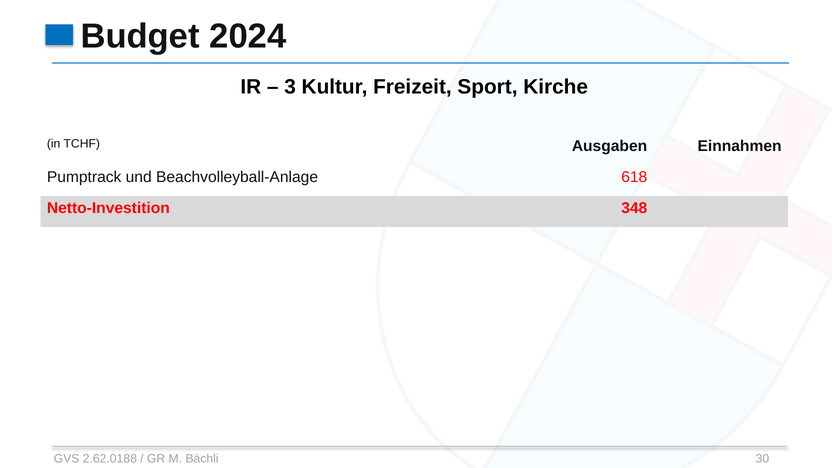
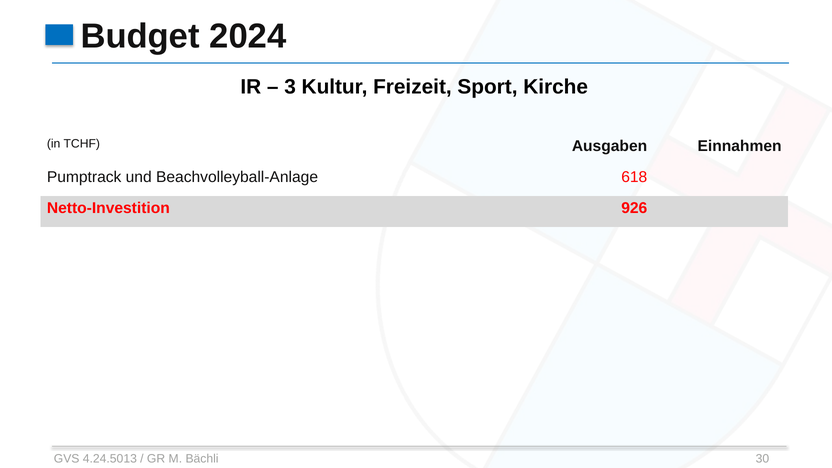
348: 348 -> 926
2.62.0188: 2.62.0188 -> 4.24.5013
